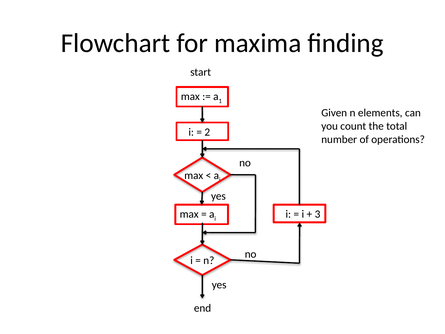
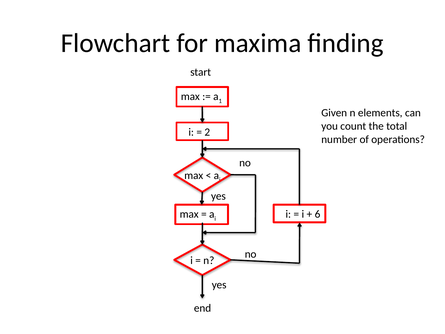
3: 3 -> 6
